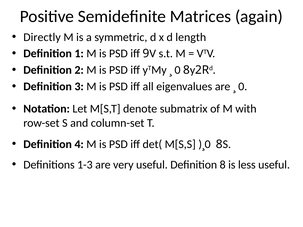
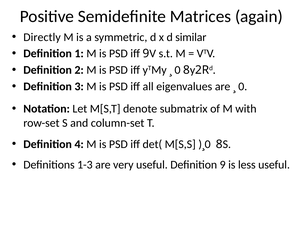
length: length -> similar
Definition 8: 8 -> 9
